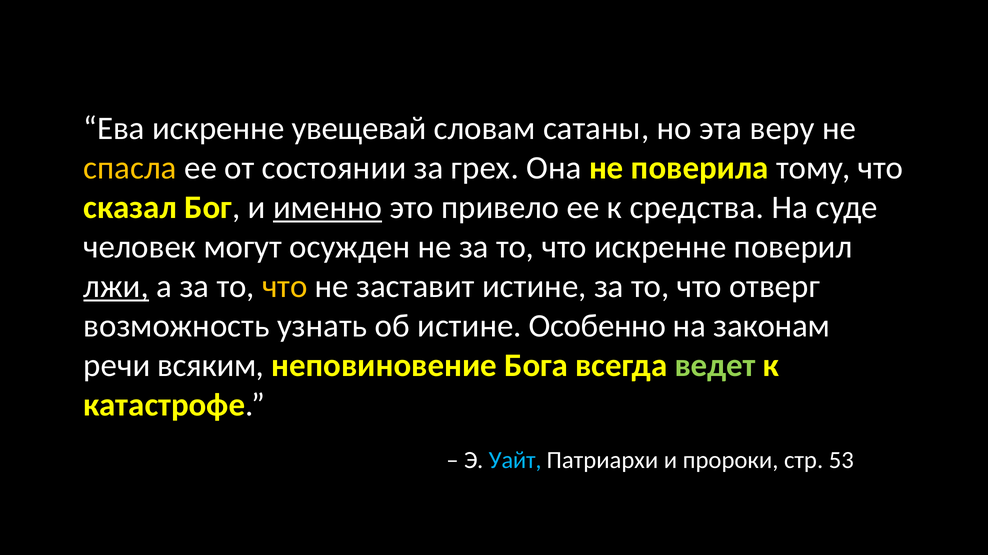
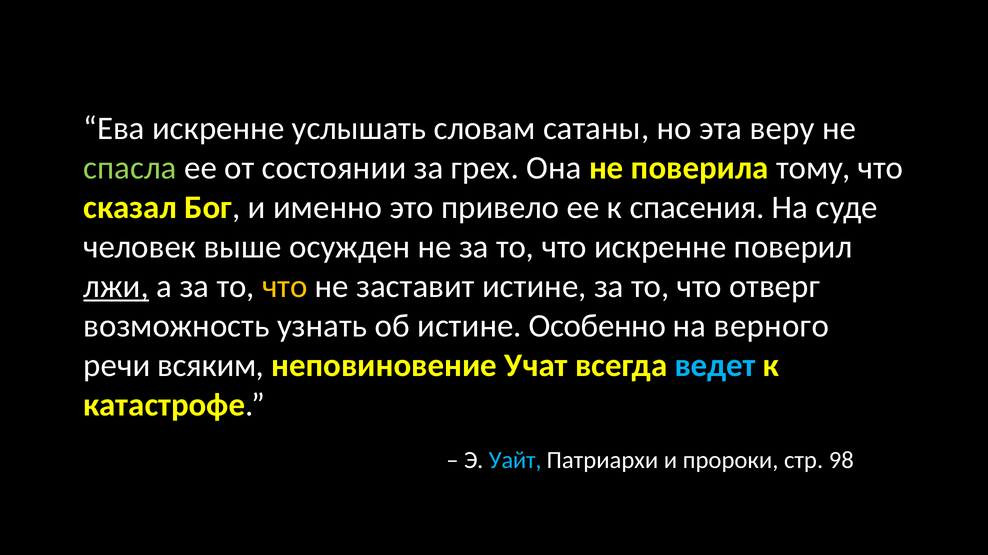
увещевай: увещевай -> услышать
спасла colour: yellow -> light green
именно underline: present -> none
средства: средства -> спасения
могут: могут -> выше
законам: законам -> верного
Бога: Бога -> Учат
ведет colour: light green -> light blue
53: 53 -> 98
